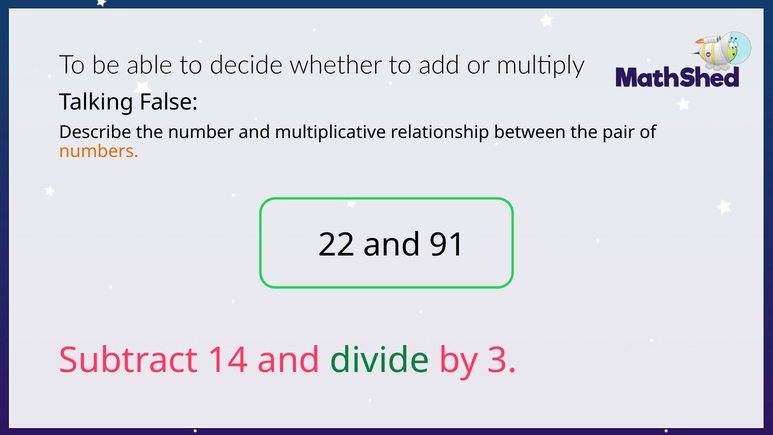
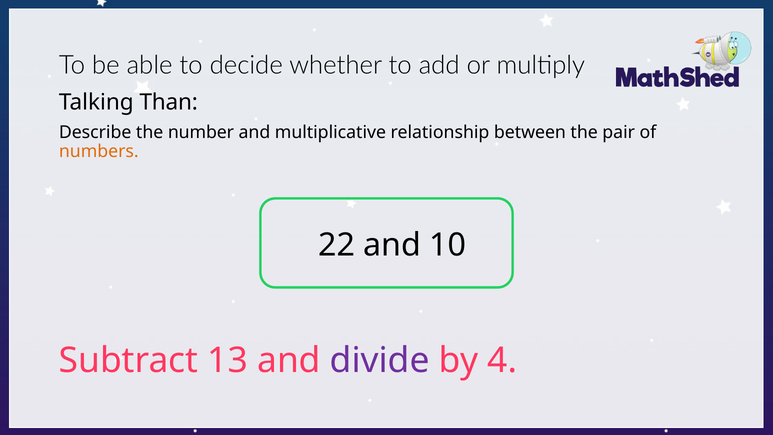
False: False -> Than
91: 91 -> 10
14: 14 -> 13
divide colour: green -> purple
3: 3 -> 4
